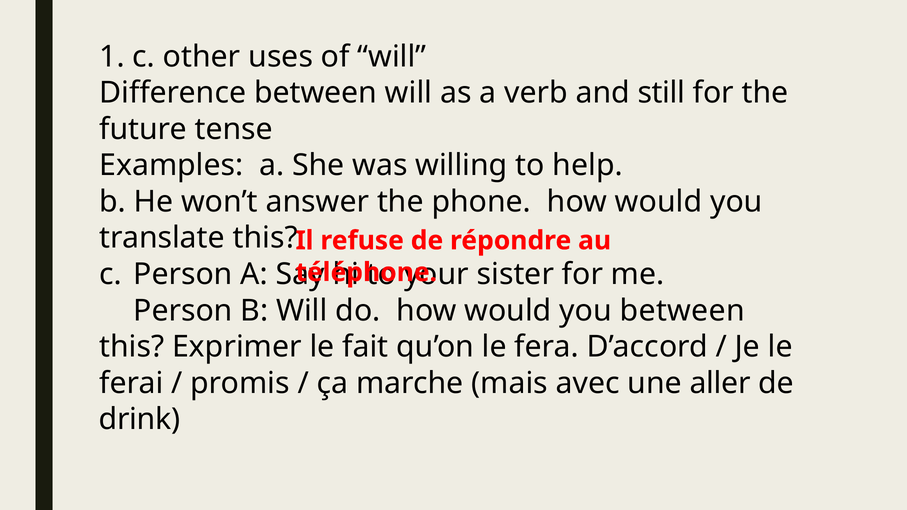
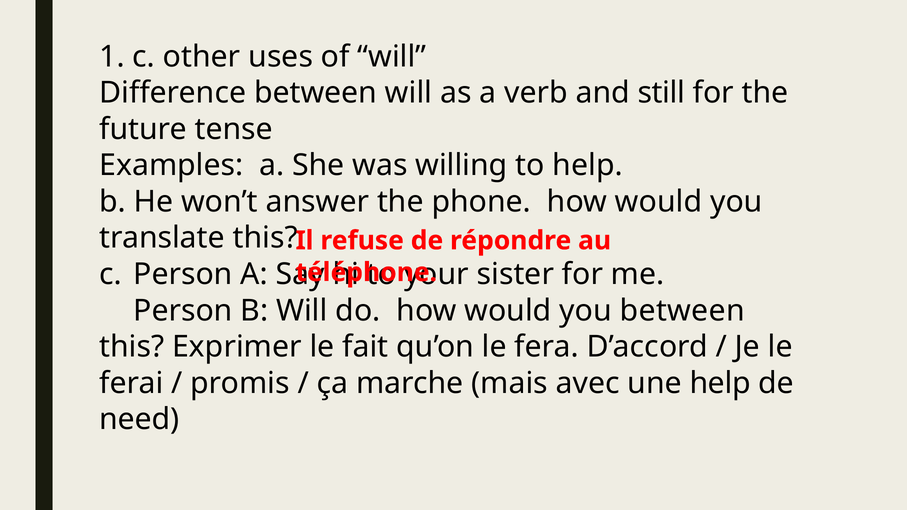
une aller: aller -> help
drink: drink -> need
